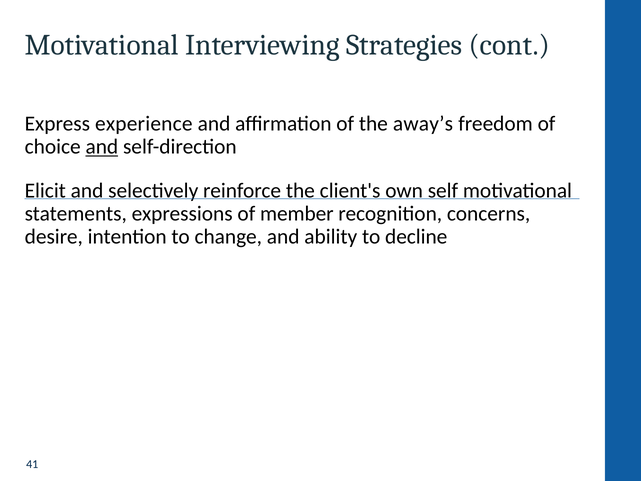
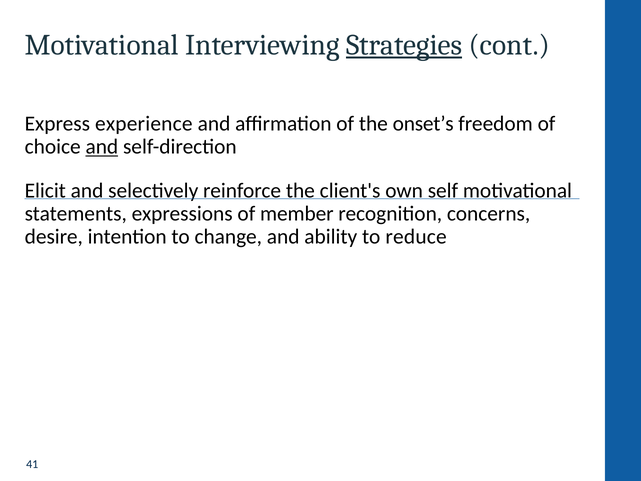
Strategies underline: none -> present
away’s: away’s -> onset’s
decline: decline -> reduce
